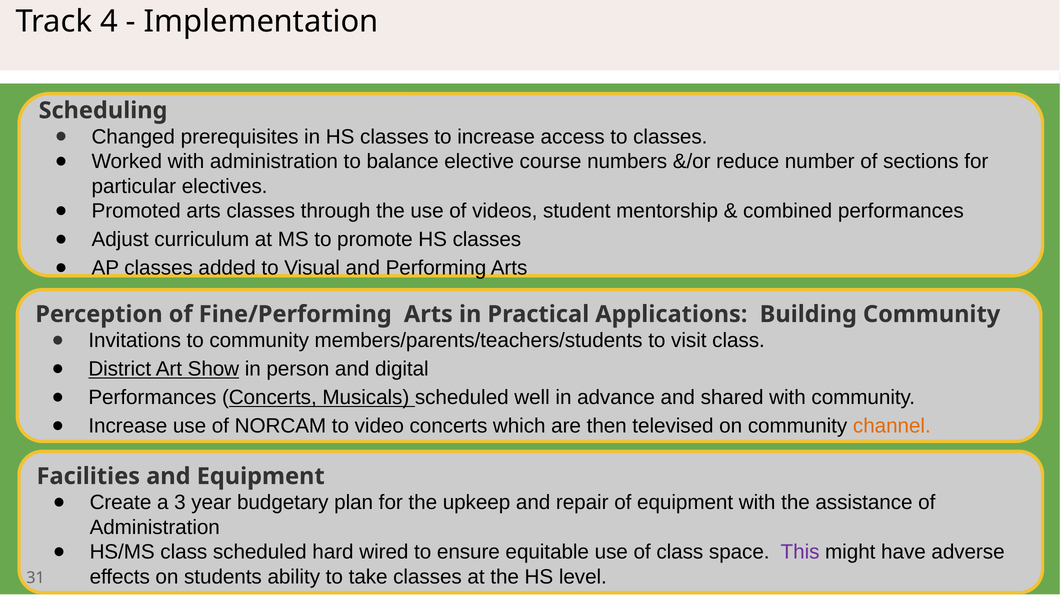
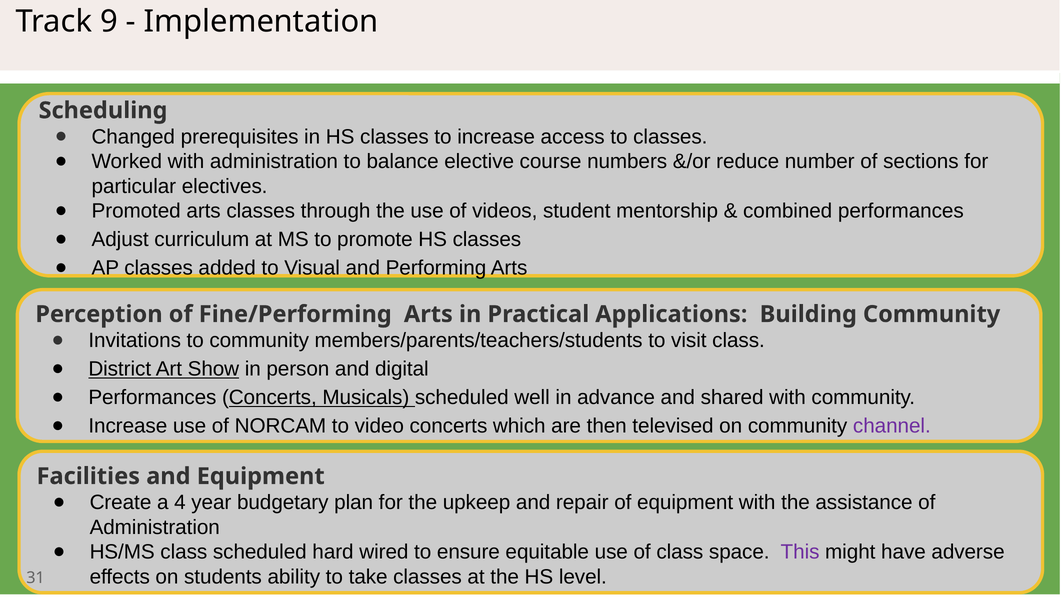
4: 4 -> 9
channel colour: orange -> purple
3: 3 -> 4
